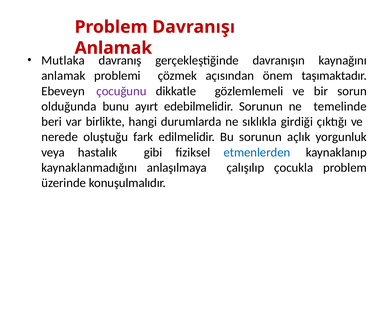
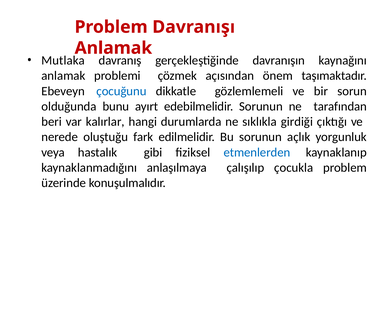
çocuğunu colour: purple -> blue
temelinde: temelinde -> tarafından
birlikte: birlikte -> kalırlar
